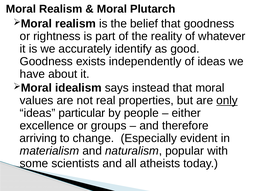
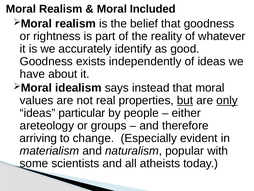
Plutarch: Plutarch -> Included
but underline: none -> present
excellence: excellence -> areteology
